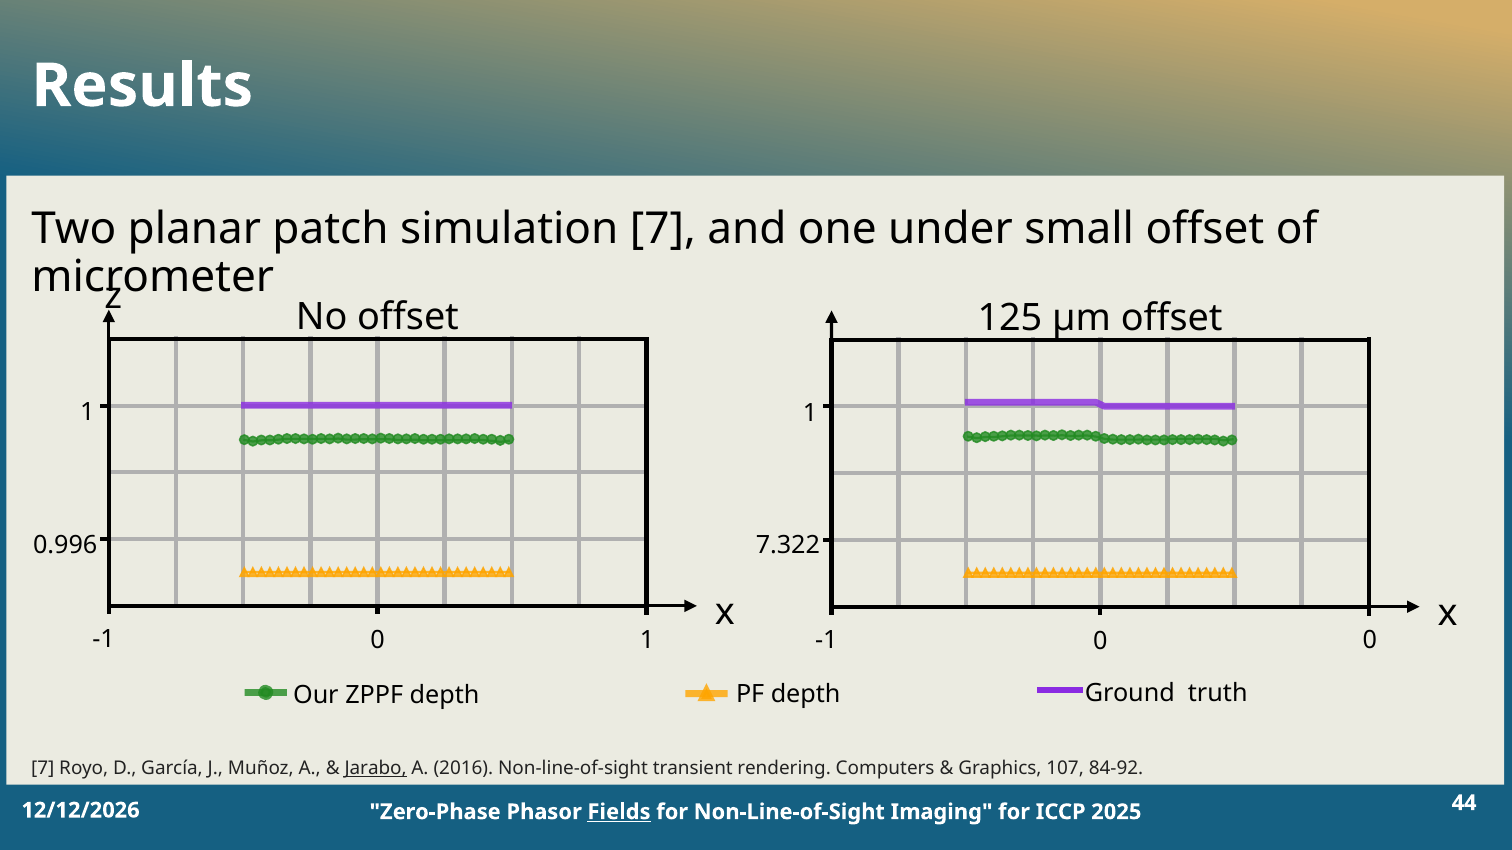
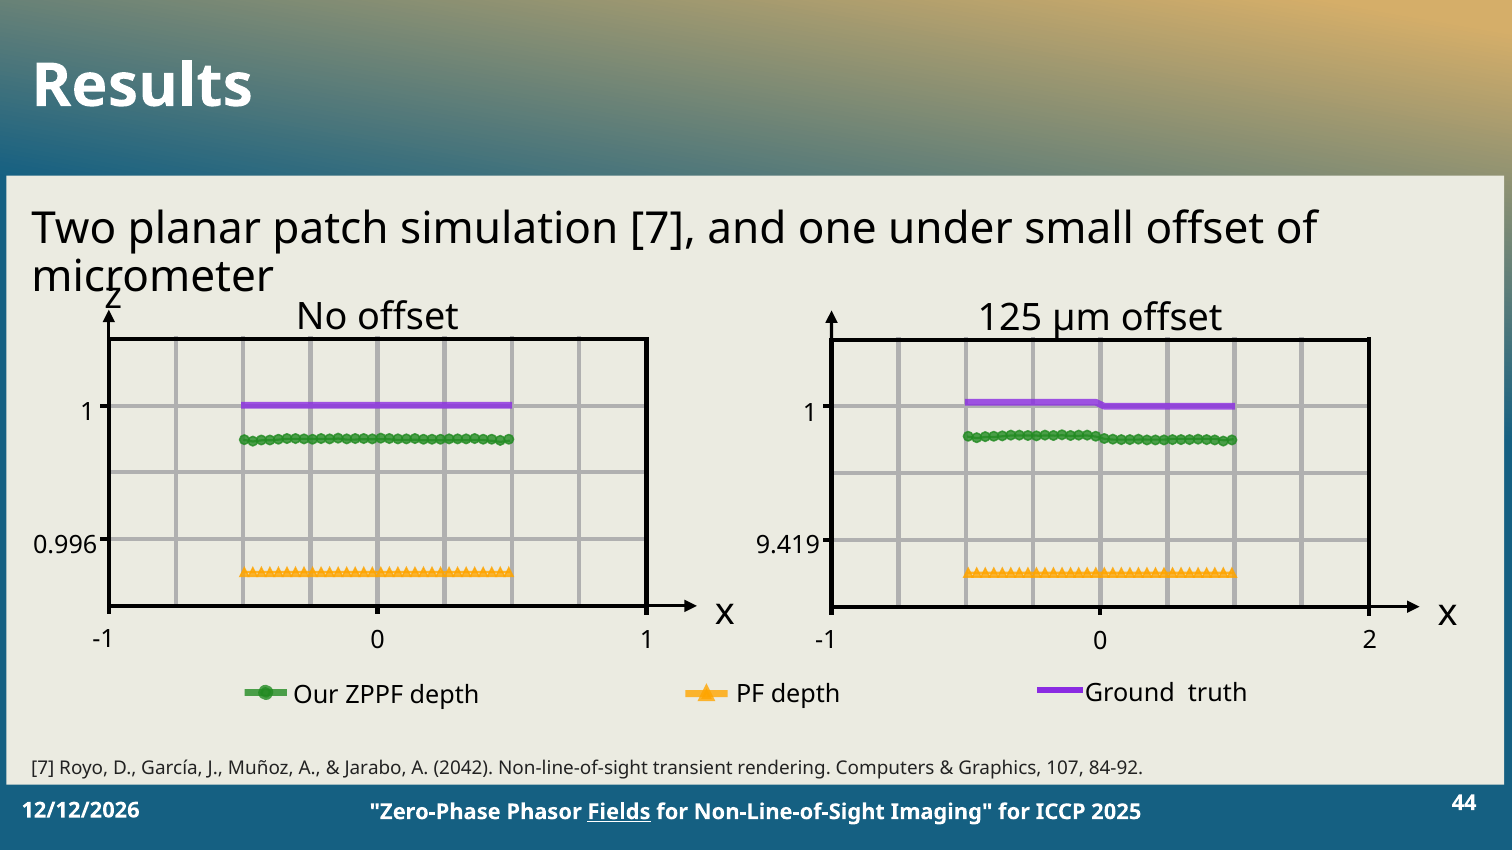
7.322: 7.322 -> 9.419
0 0: 0 -> 2
Jarabo underline: present -> none
2016: 2016 -> 2042
